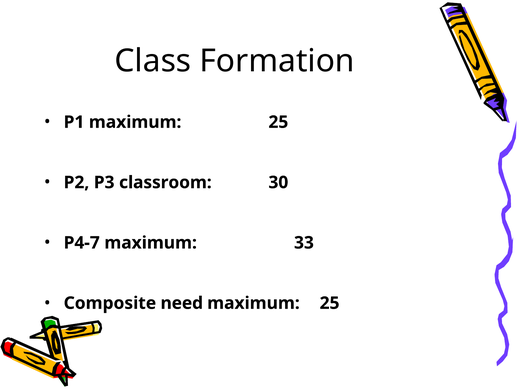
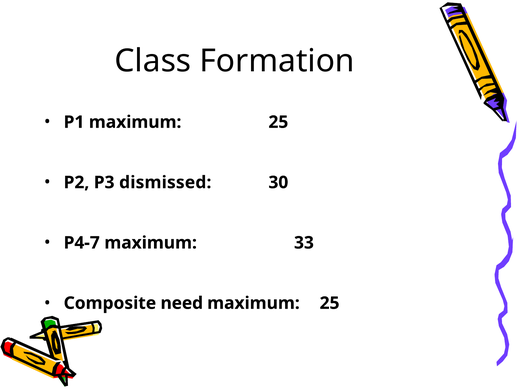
classroom: classroom -> dismissed
